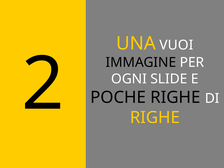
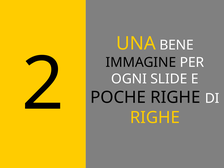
VUOI: VUOI -> BENE
